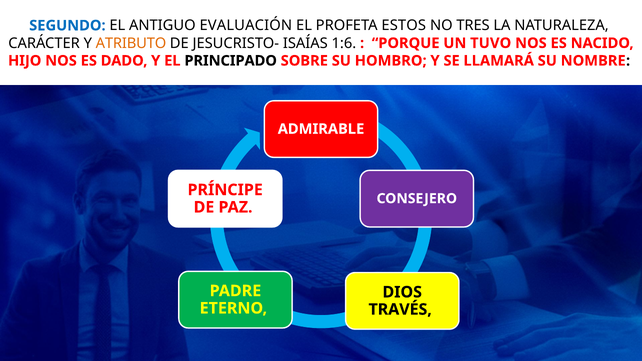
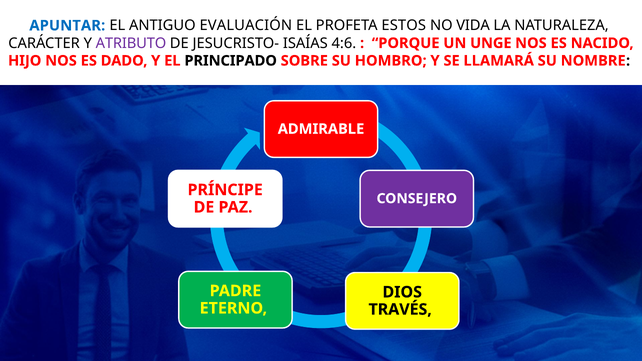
SEGUNDO: SEGUNDO -> APUNTAR
TRES: TRES -> VIDA
ATRIBUTO colour: orange -> purple
1:6: 1:6 -> 4:6
TUVO: TUVO -> UNGE
